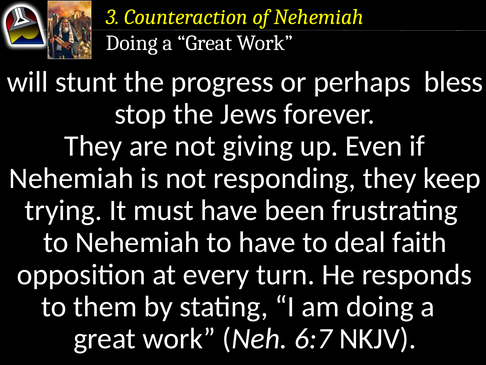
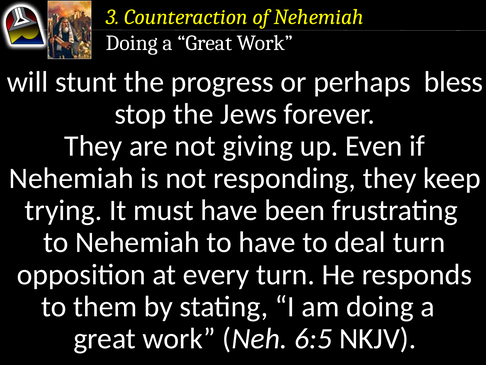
deal faith: faith -> turn
6:7: 6:7 -> 6:5
